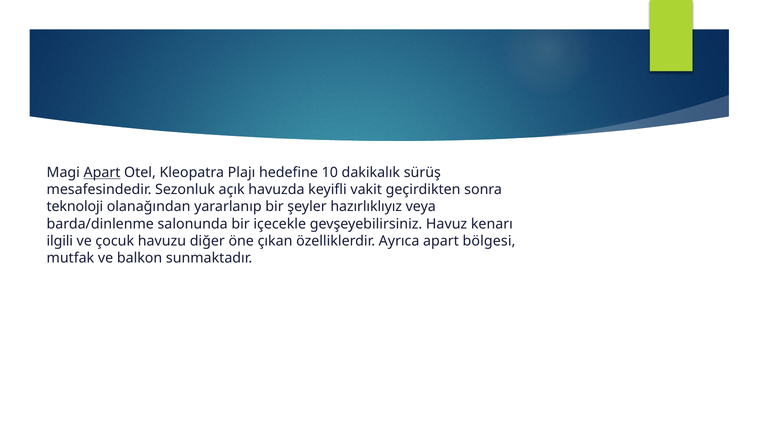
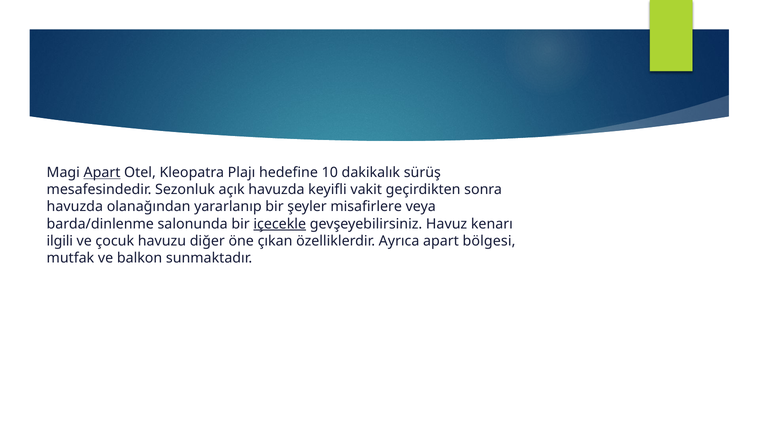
teknoloji at (75, 207): teknoloji -> havuzda
hazırlıklıyız: hazırlıklıyız -> misafirlere
içecekle underline: none -> present
